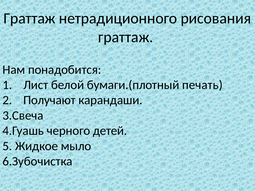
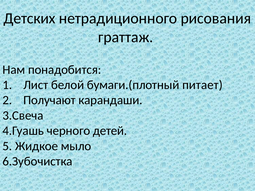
Граттаж at (30, 18): Граттаж -> Детских
печать: печать -> питает
